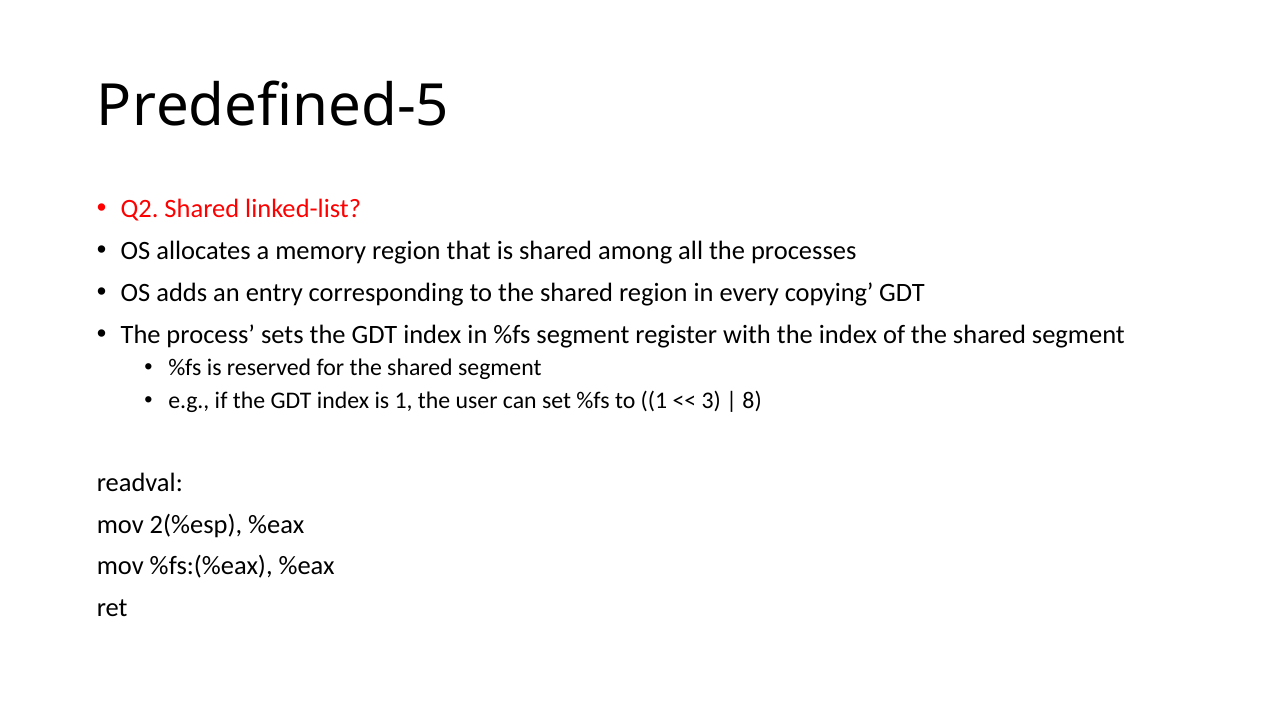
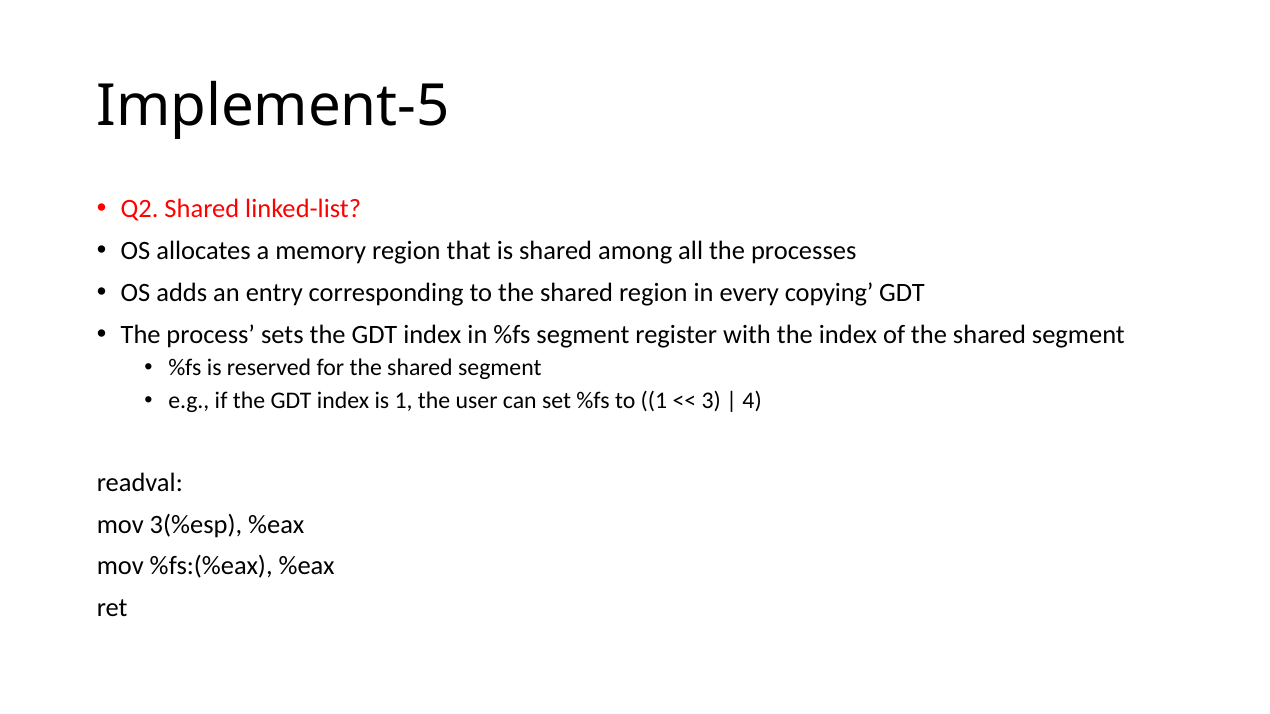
Predefined-5: Predefined-5 -> Implement-5
8: 8 -> 4
2(%esp: 2(%esp -> 3(%esp
